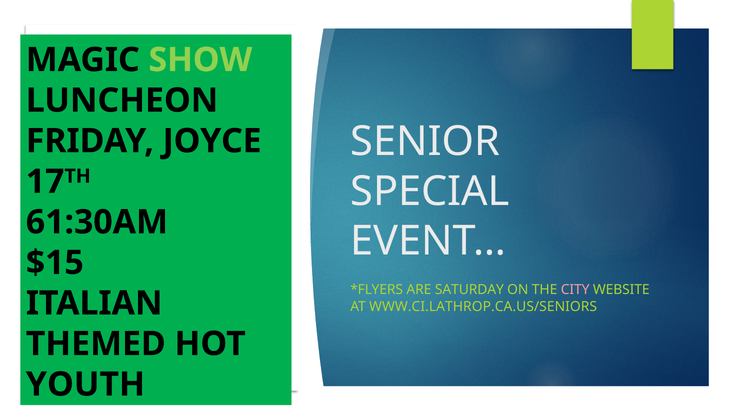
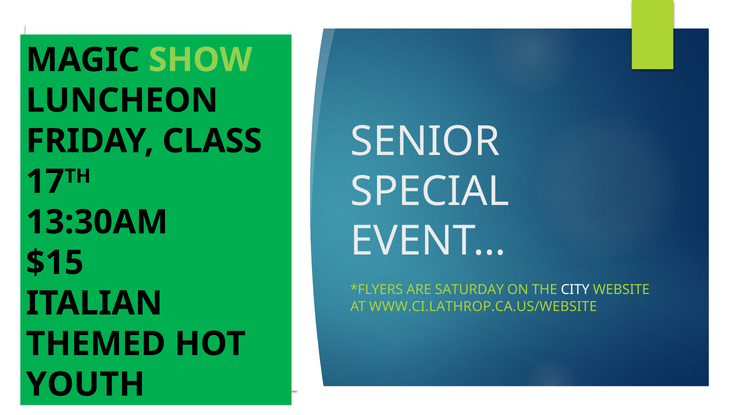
JOYCE: JOYCE -> CLASS
61:30AM: 61:30AM -> 13:30AM
CITY colour: pink -> white
WWW.CI.LATHROP.CA.US/SENIORS: WWW.CI.LATHROP.CA.US/SENIORS -> WWW.CI.LATHROP.CA.US/WEBSITE
